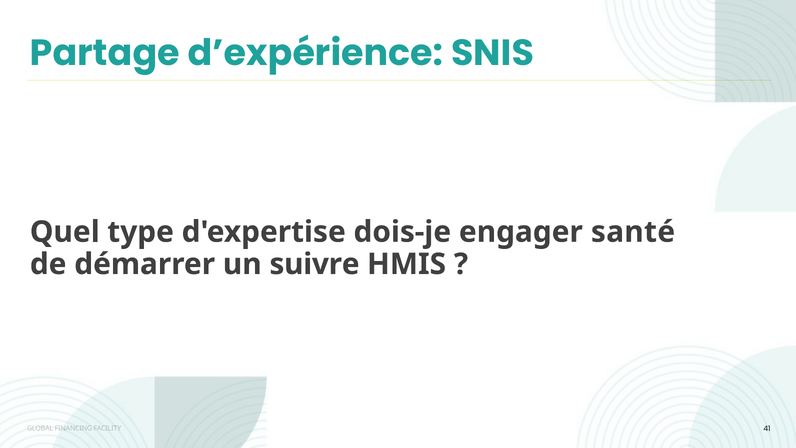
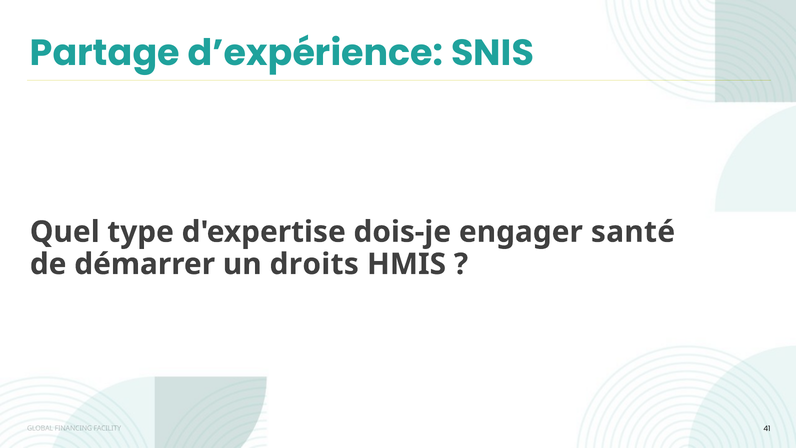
suivre: suivre -> droits
